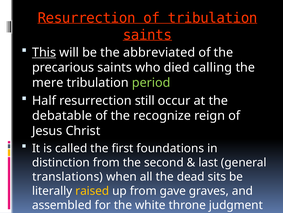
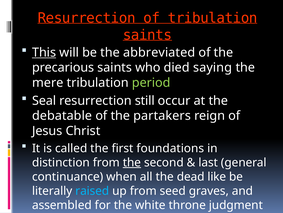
calling: calling -> saying
Half: Half -> Seal
recognize: recognize -> partakers
the at (132, 162) underline: none -> present
translations: translations -> continuance
sits: sits -> like
raised colour: yellow -> light blue
gave: gave -> seed
